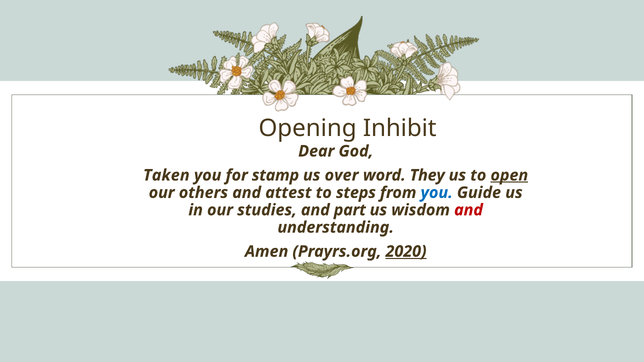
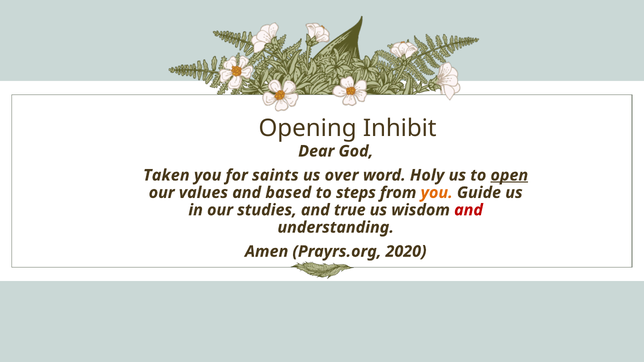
stamp: stamp -> saints
They: They -> Holy
others: others -> values
attest: attest -> based
you at (437, 193) colour: blue -> orange
part: part -> true
2020 underline: present -> none
